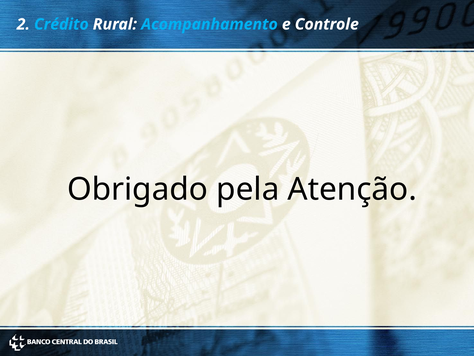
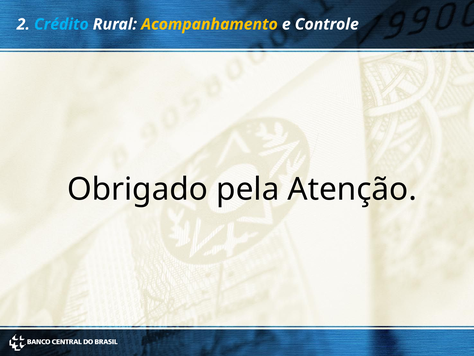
Acompanhamento colour: light blue -> yellow
